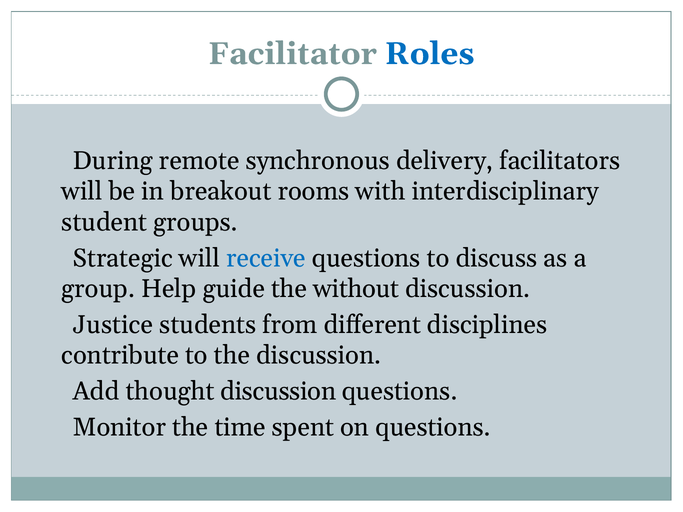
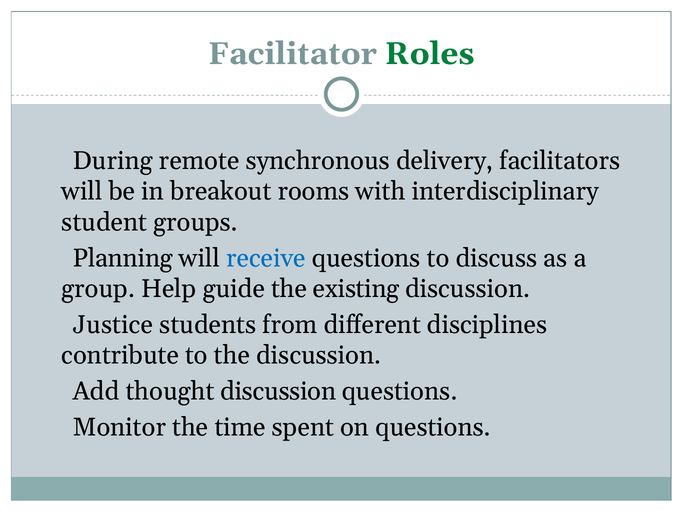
Roles colour: blue -> green
Strategic: Strategic -> Planning
without: without -> existing
